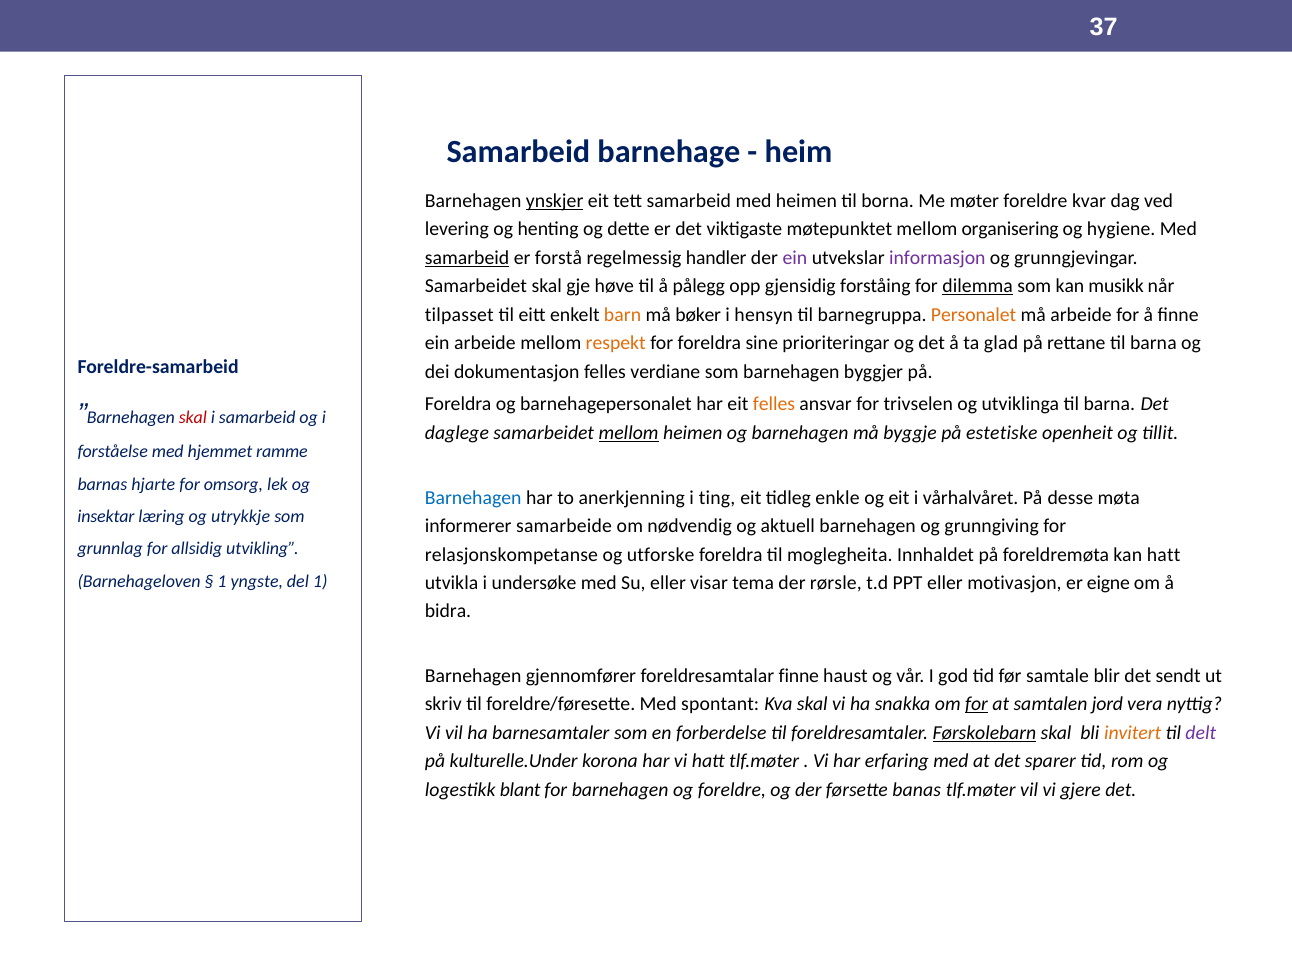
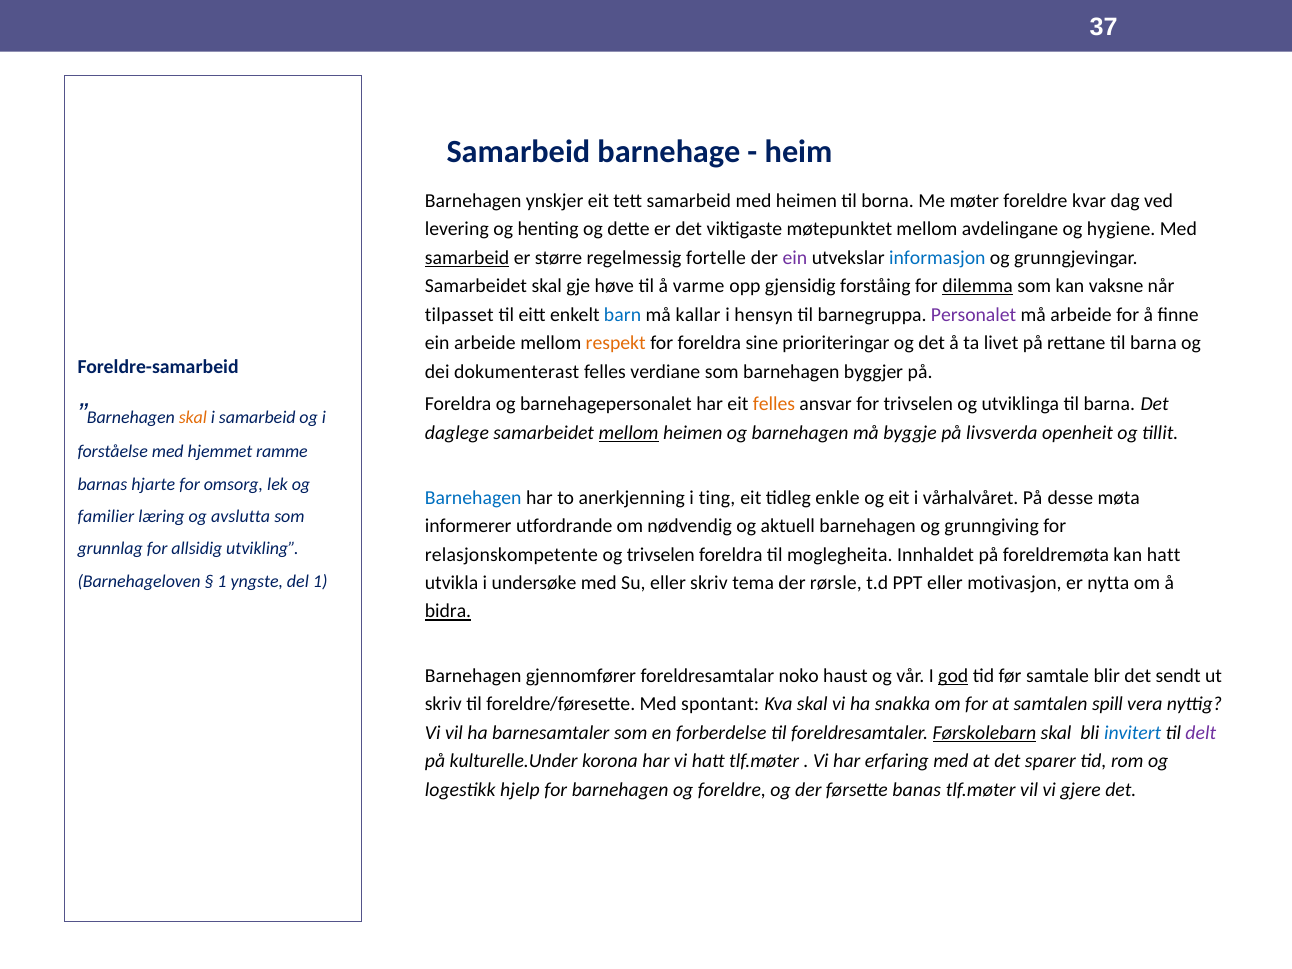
ynskjer underline: present -> none
organisering: organisering -> avdelingane
forstå: forstå -> større
handler: handler -> fortelle
informasjon colour: purple -> blue
pålegg: pålegg -> varme
musikk: musikk -> vaksne
barn colour: orange -> blue
bøker: bøker -> kallar
Personalet colour: orange -> purple
glad: glad -> livet
dokumentasjon: dokumentasjon -> dokumenterast
skal at (193, 417) colour: red -> orange
estetiske: estetiske -> livsverda
insektar: insektar -> familier
utrykkje: utrykkje -> avslutta
samarbeide: samarbeide -> utfordrande
relasjonskompetanse: relasjonskompetanse -> relasjonskompetente
og utforske: utforske -> trivselen
eller visar: visar -> skriv
eigne: eigne -> nytta
bidra underline: none -> present
foreldresamtalar finne: finne -> noko
god underline: none -> present
for at (976, 704) underline: present -> none
jord: jord -> spill
invitert colour: orange -> blue
blant: blant -> hjelp
